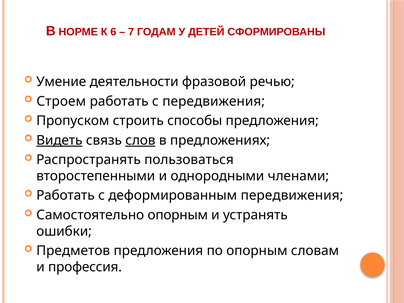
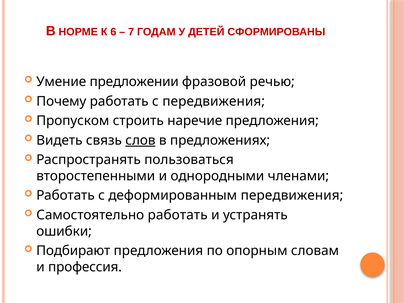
деятельности: деятельности -> предложении
Строем: Строем -> Почему
способы: способы -> наречие
Видеть underline: present -> none
Самостоятельно опорным: опорным -> работать
Предметов: Предметов -> Подбирают
